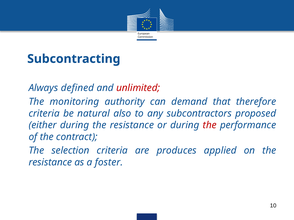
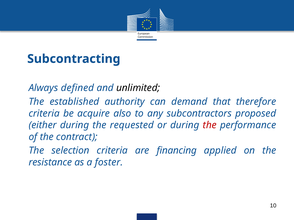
unlimited colour: red -> black
monitoring: monitoring -> established
natural: natural -> acquire
during the resistance: resistance -> requested
produces: produces -> financing
